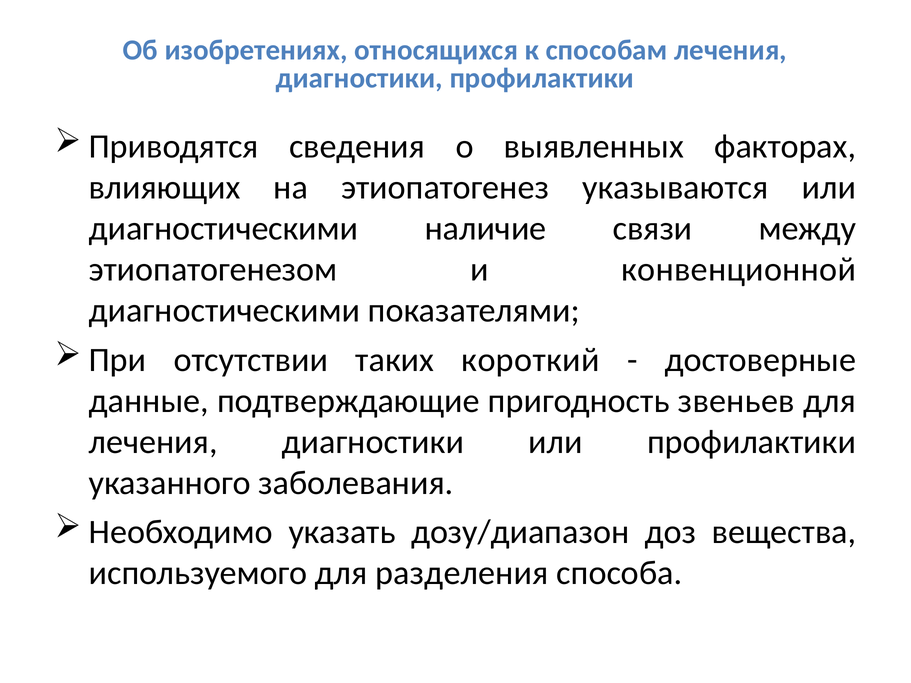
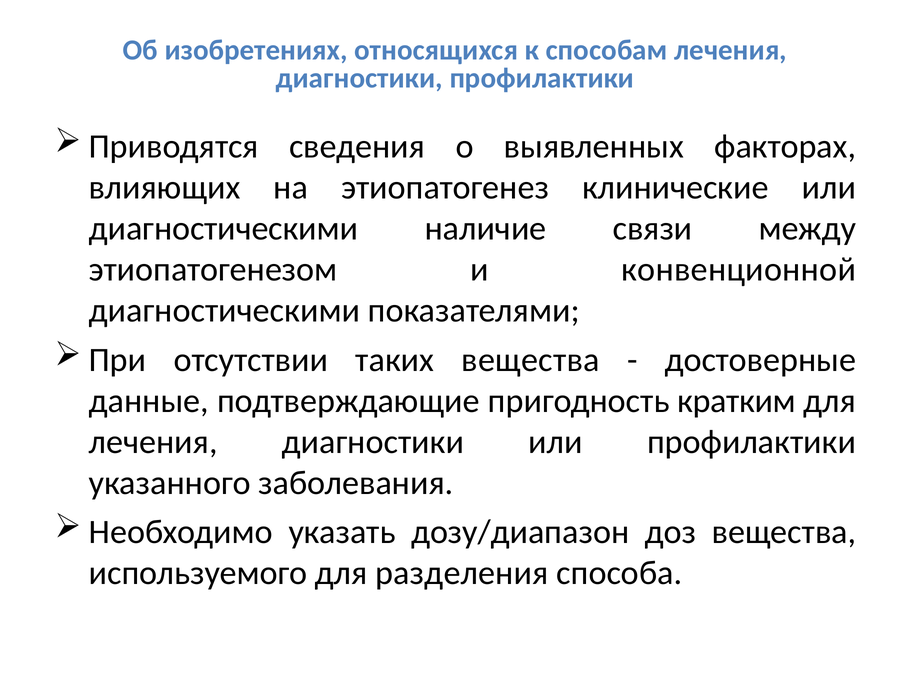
указываются: указываются -> клинические
таких короткий: короткий -> вещества
звеньев: звеньев -> кратким
